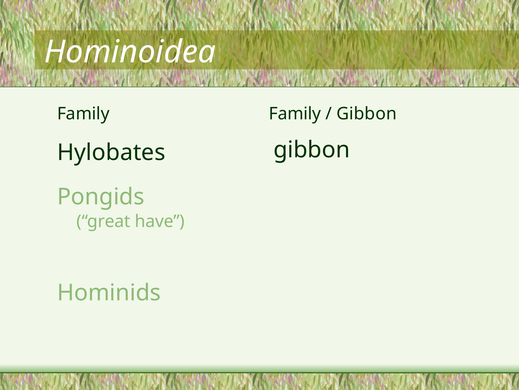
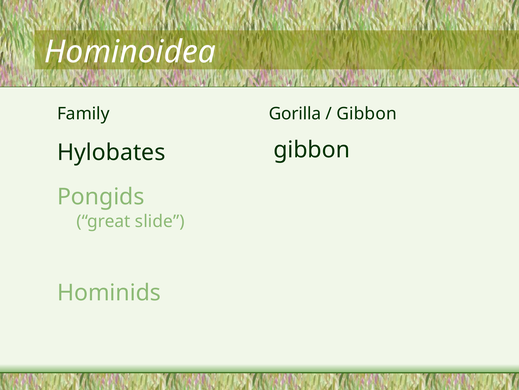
Family Family: Family -> Gorilla
have: have -> slide
